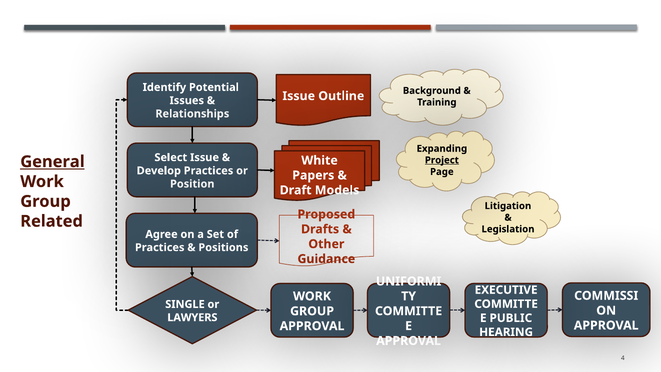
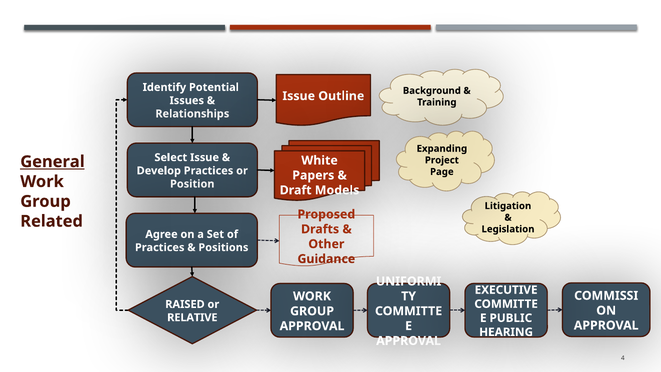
Project underline: present -> none
SINGLE: SINGLE -> RAISED
LAWYERS: LAWYERS -> RELATIVE
